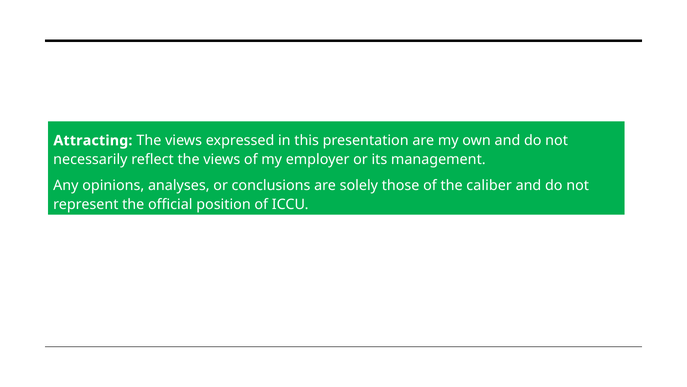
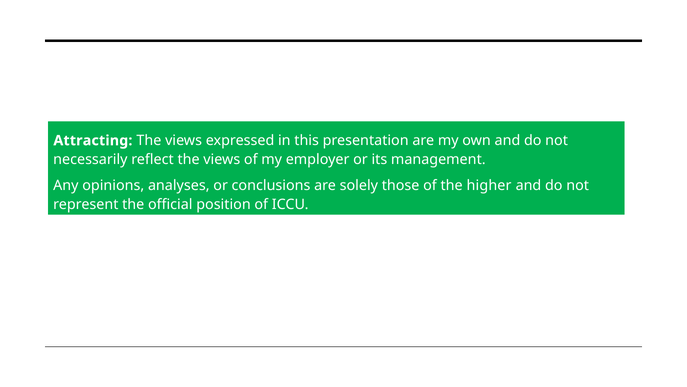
caliber: caliber -> higher
